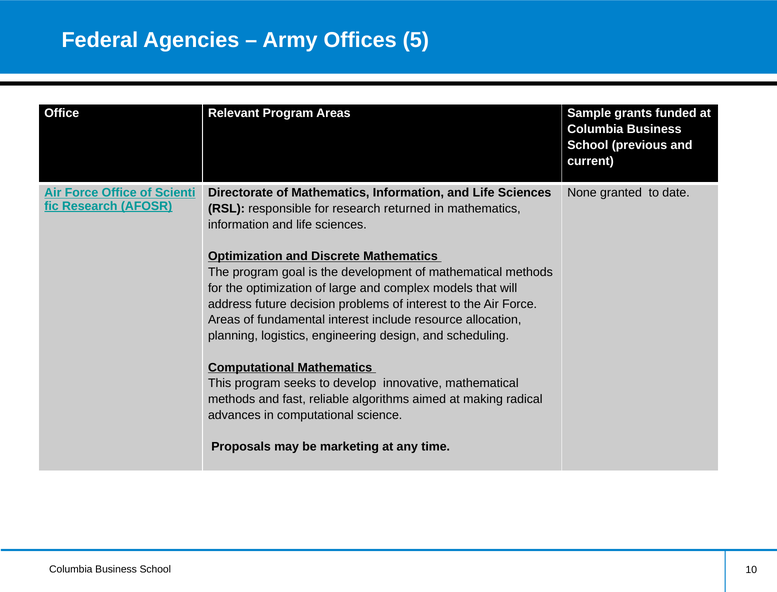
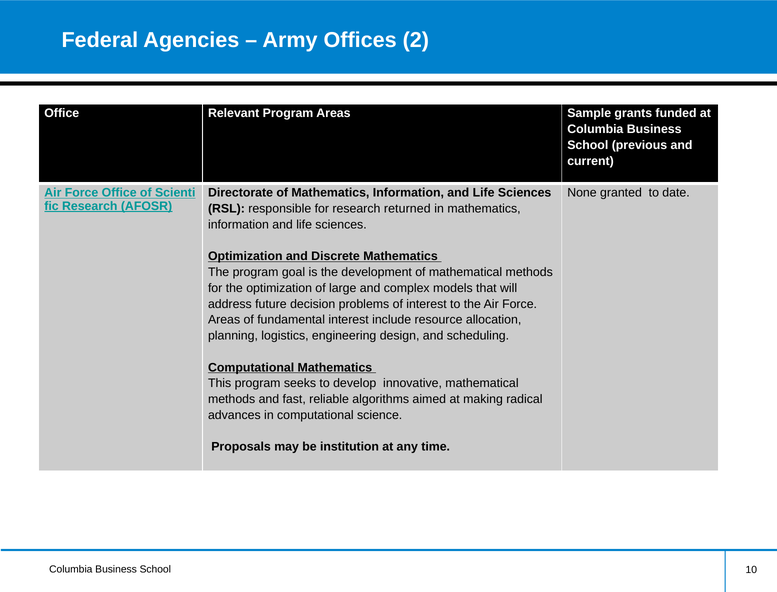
5: 5 -> 2
marketing: marketing -> institution
